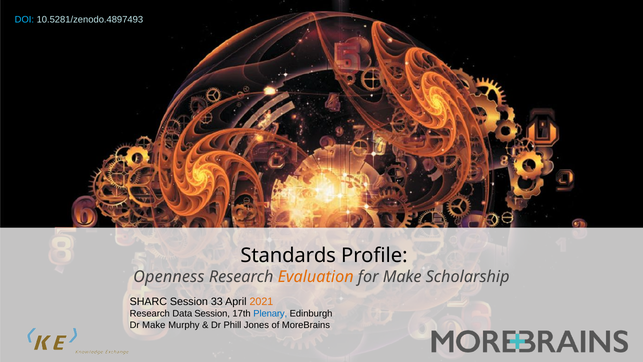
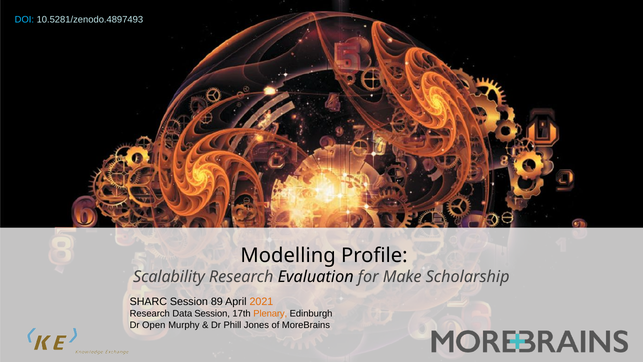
Standards: Standards -> Modelling
Openness: Openness -> Scalability
Evaluation colour: orange -> black
33: 33 -> 89
Plenary colour: blue -> orange
Dr Make: Make -> Open
